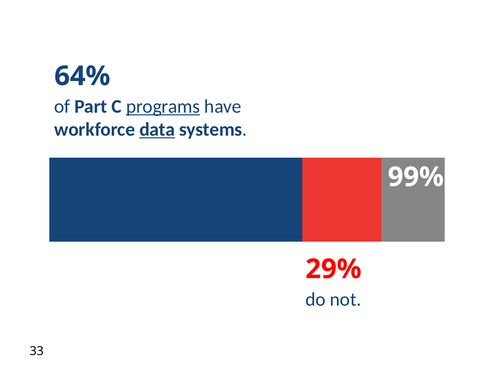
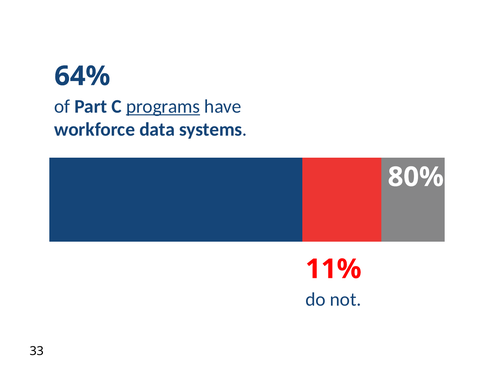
data underline: present -> none
99%: 99% -> 80%
29%: 29% -> 11%
